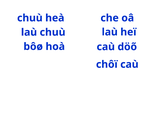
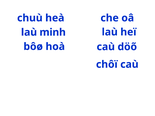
laù chuù: chuù -> minh
